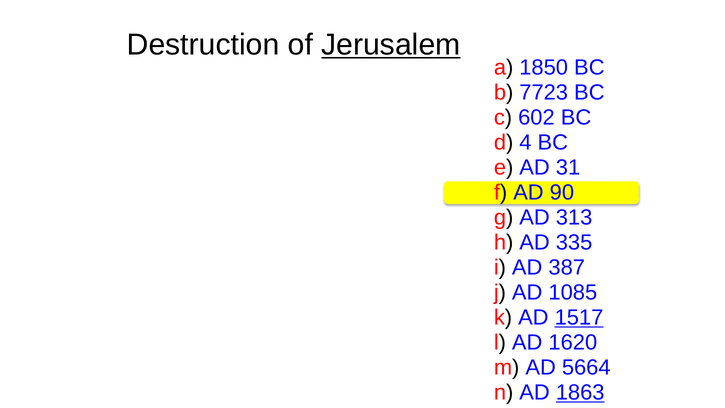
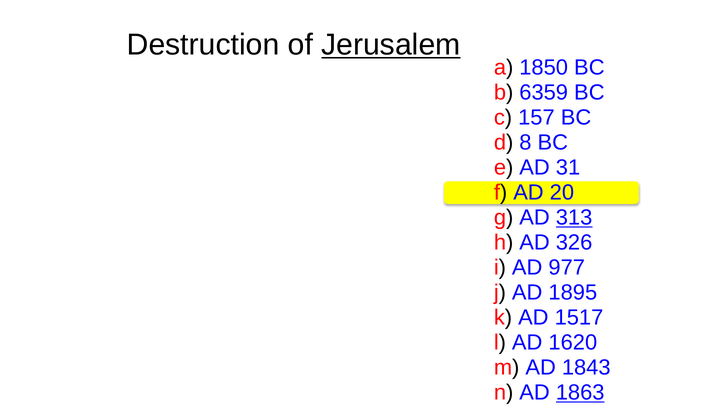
7723: 7723 -> 6359
602: 602 -> 157
4: 4 -> 8
90: 90 -> 20
313 underline: none -> present
335: 335 -> 326
387: 387 -> 977
1085: 1085 -> 1895
1517 underline: present -> none
5664: 5664 -> 1843
